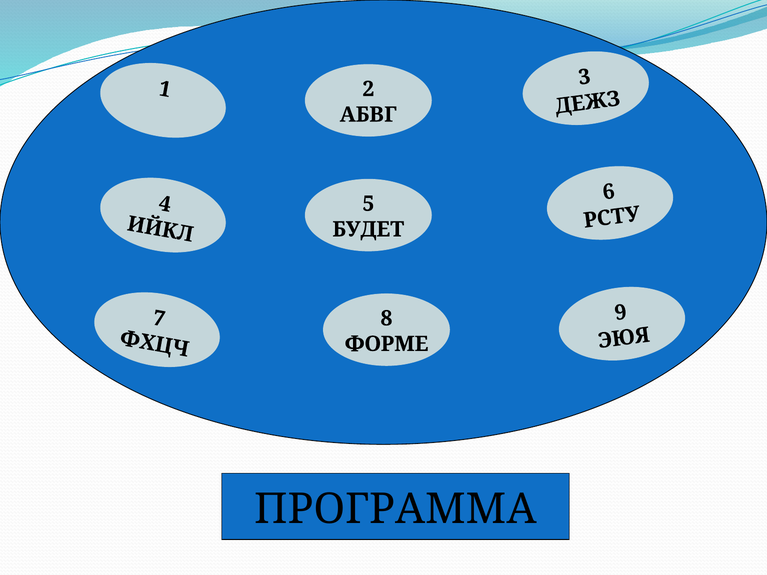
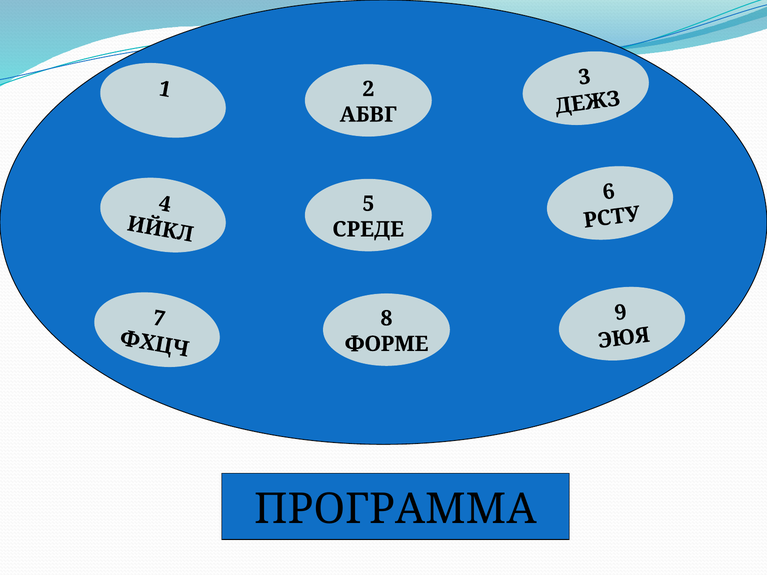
БУДЕТ: БУДЕТ -> СРЕДЕ
